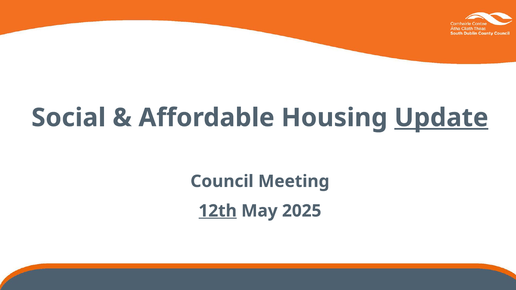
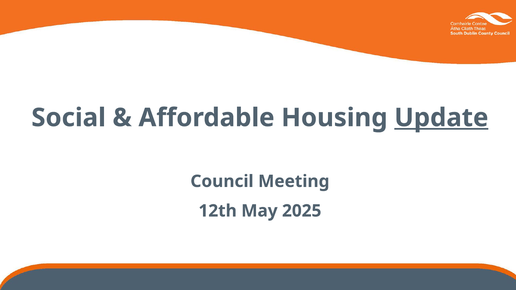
12th underline: present -> none
